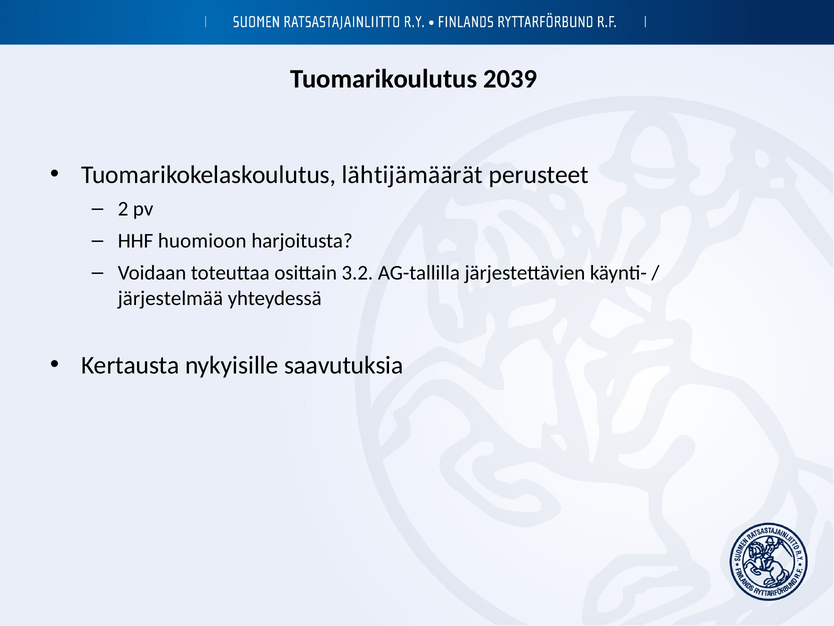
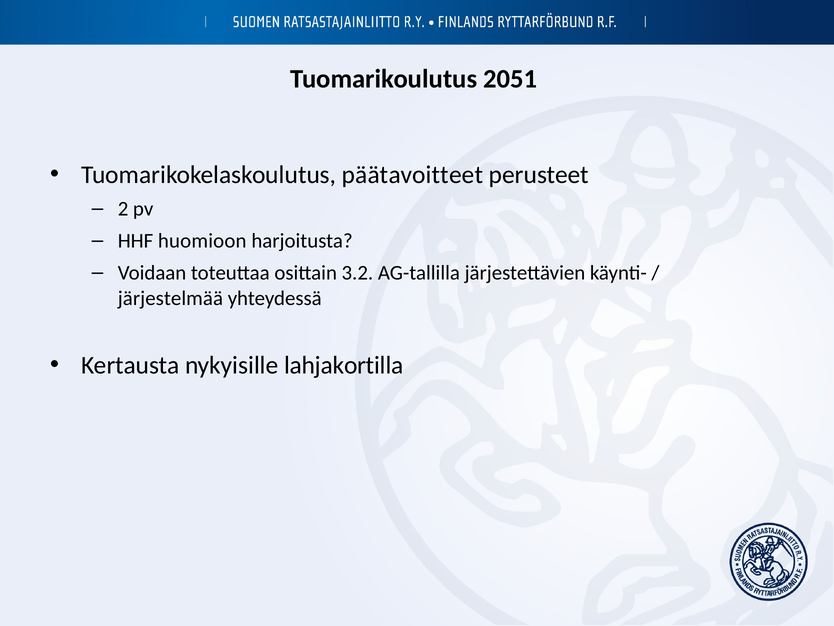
2039: 2039 -> 2051
lähtijämäärät: lähtijämäärät -> päätavoitteet
saavutuksia: saavutuksia -> lahjakortilla
